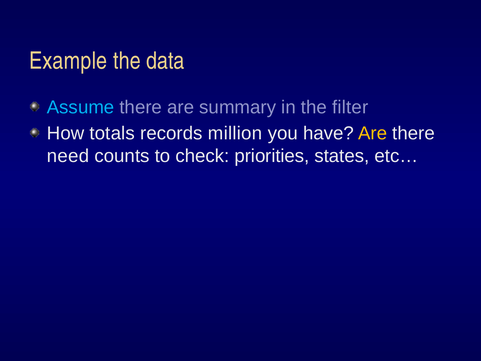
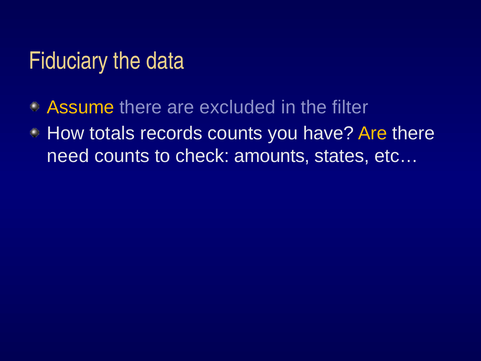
Example: Example -> Fiduciary
Assume colour: light blue -> yellow
summary: summary -> excluded
records million: million -> counts
priorities: priorities -> amounts
